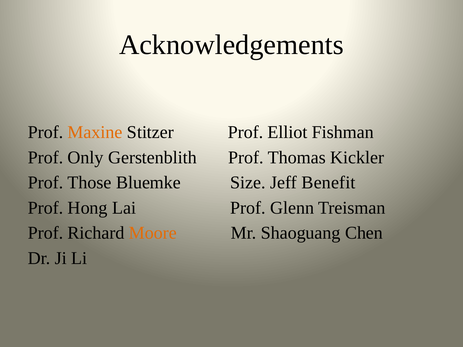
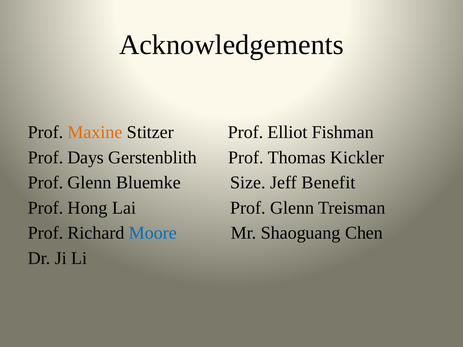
Only: Only -> Days
Those at (90, 183): Those -> Glenn
Moore colour: orange -> blue
